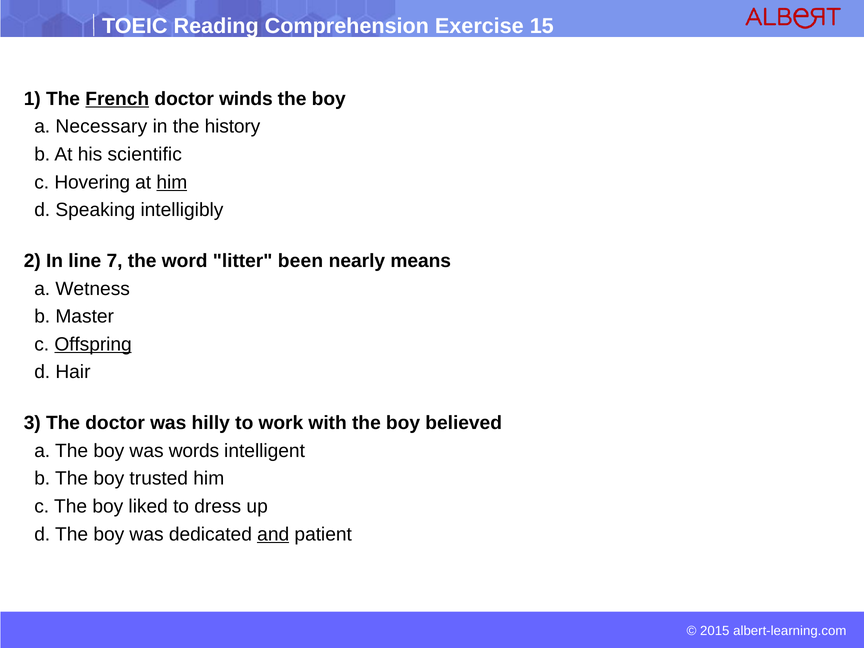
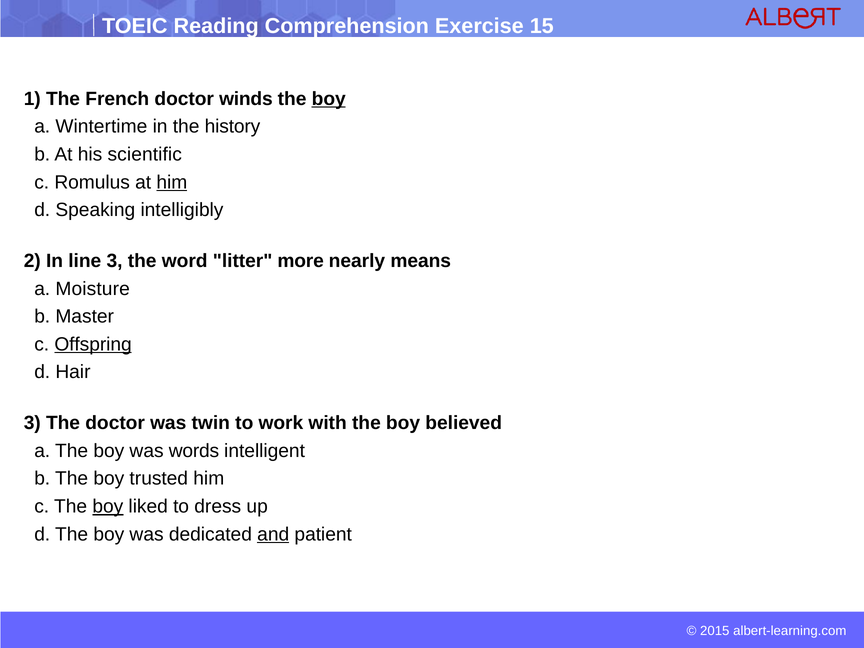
French underline: present -> none
boy at (329, 99) underline: none -> present
Necessary: Necessary -> Wintertime
Hovering: Hovering -> Romulus
line 7: 7 -> 3
been: been -> more
Wetness: Wetness -> Moisture
hilly: hilly -> twin
boy at (108, 506) underline: none -> present
